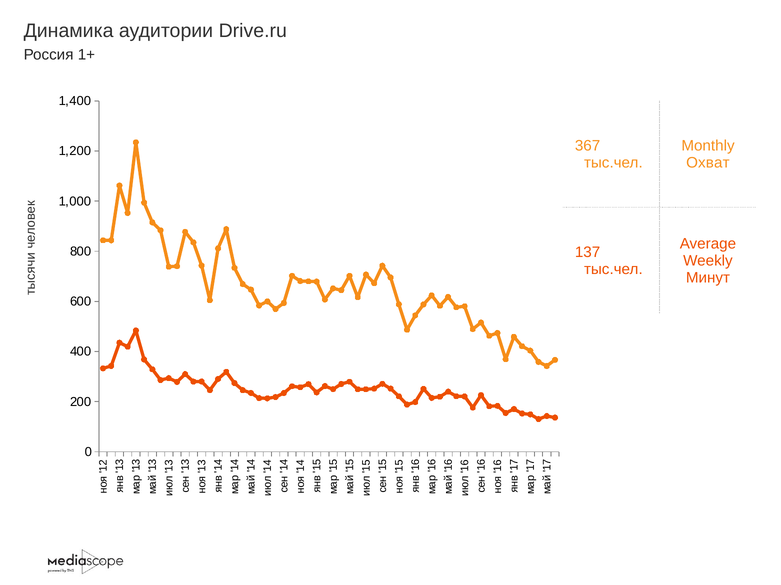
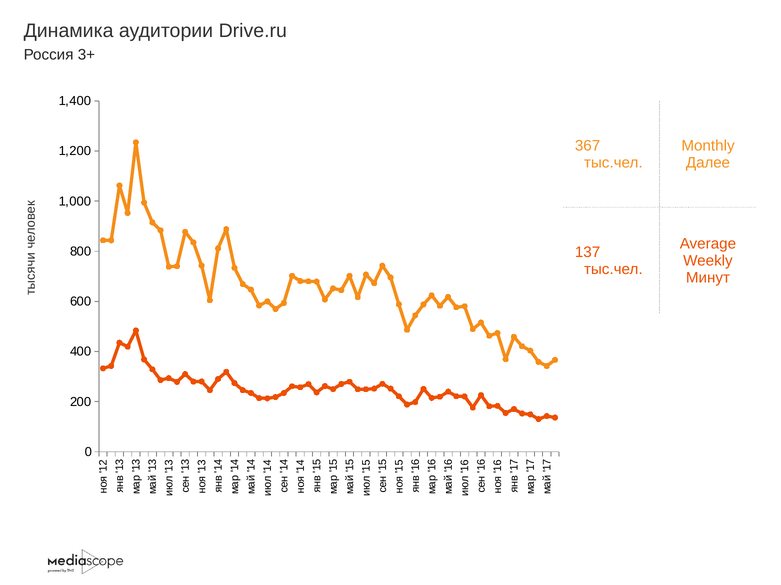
1+: 1+ -> 3+
Охват: Охват -> Далее
